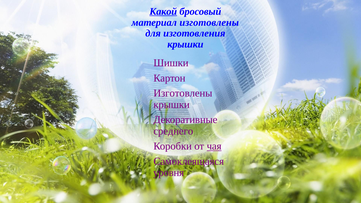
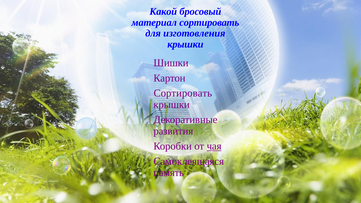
Какой underline: present -> none
материал изготовлены: изготовлены -> сортировать
Изготовлены at (183, 93): Изготовлены -> Сортировать
среднего: среднего -> развития
уровня: уровня -> память
